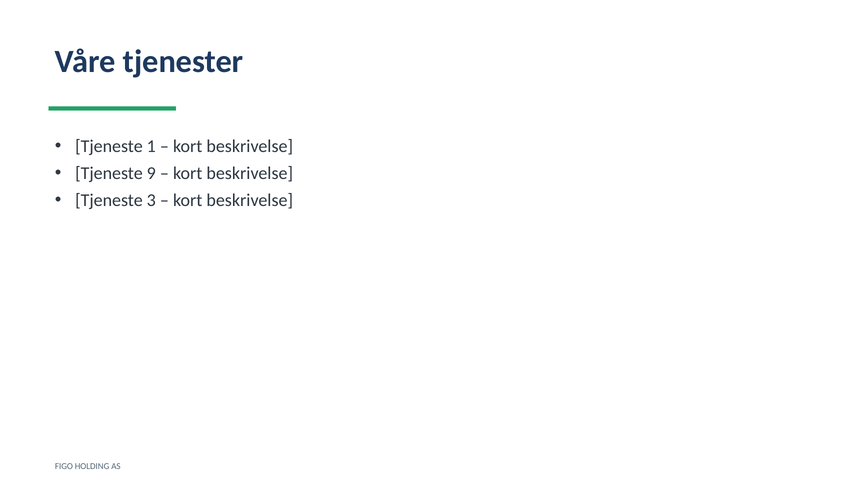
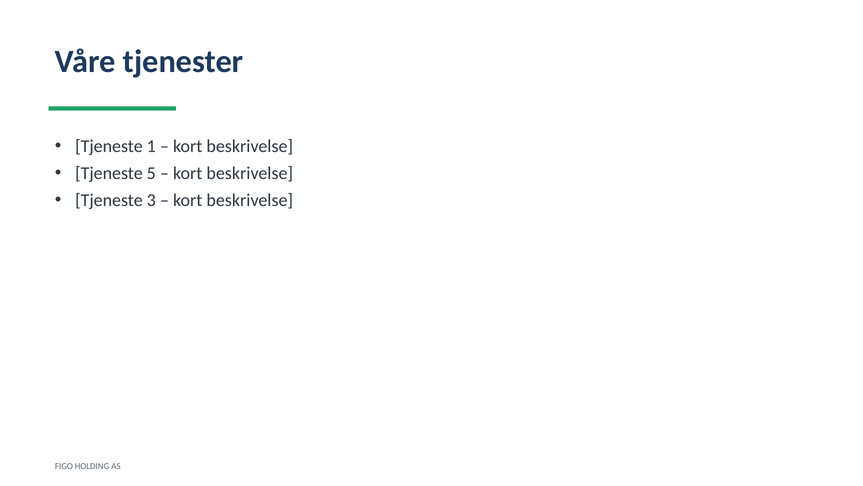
9: 9 -> 5
